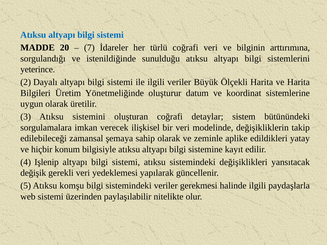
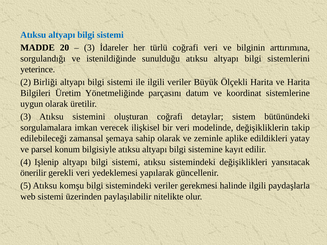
7 at (89, 48): 7 -> 3
Dayalı: Dayalı -> Birliği
oluşturur: oluşturur -> parçasını
hiçbir: hiçbir -> parsel
değişik: değişik -> önerilir
